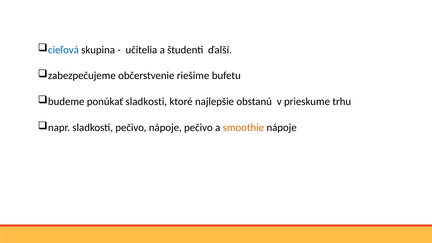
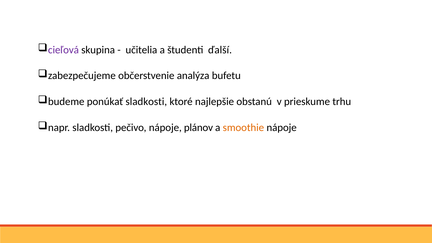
cieľová colour: blue -> purple
riešime: riešime -> analýza
nápoje pečivo: pečivo -> plánov
